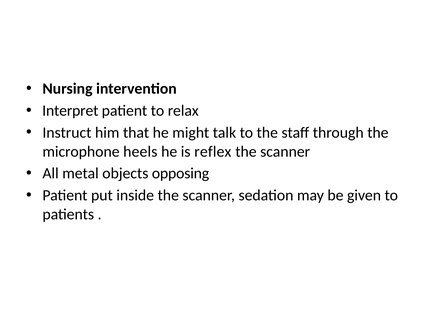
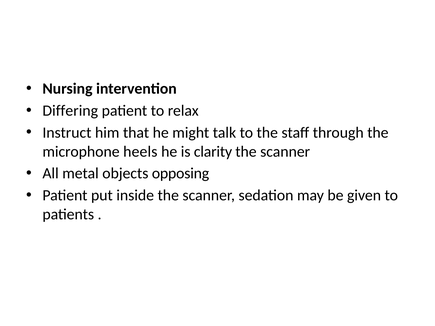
Interpret: Interpret -> Differing
reflex: reflex -> clarity
